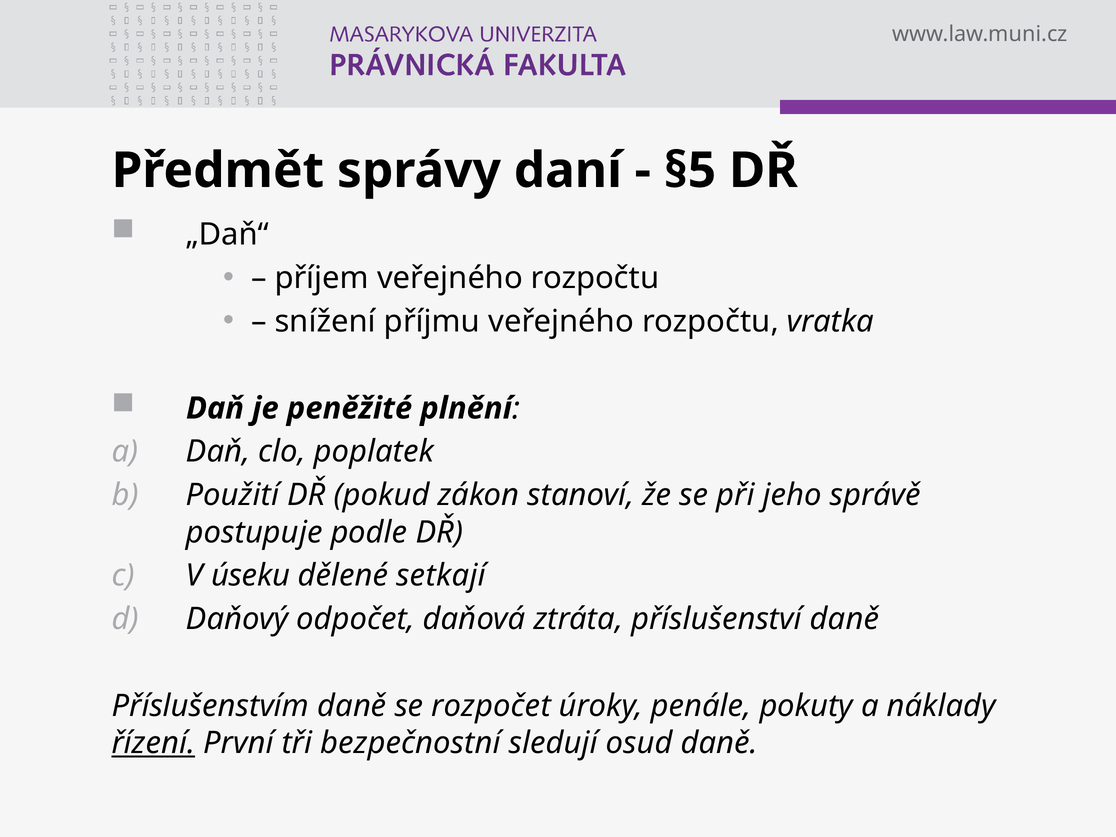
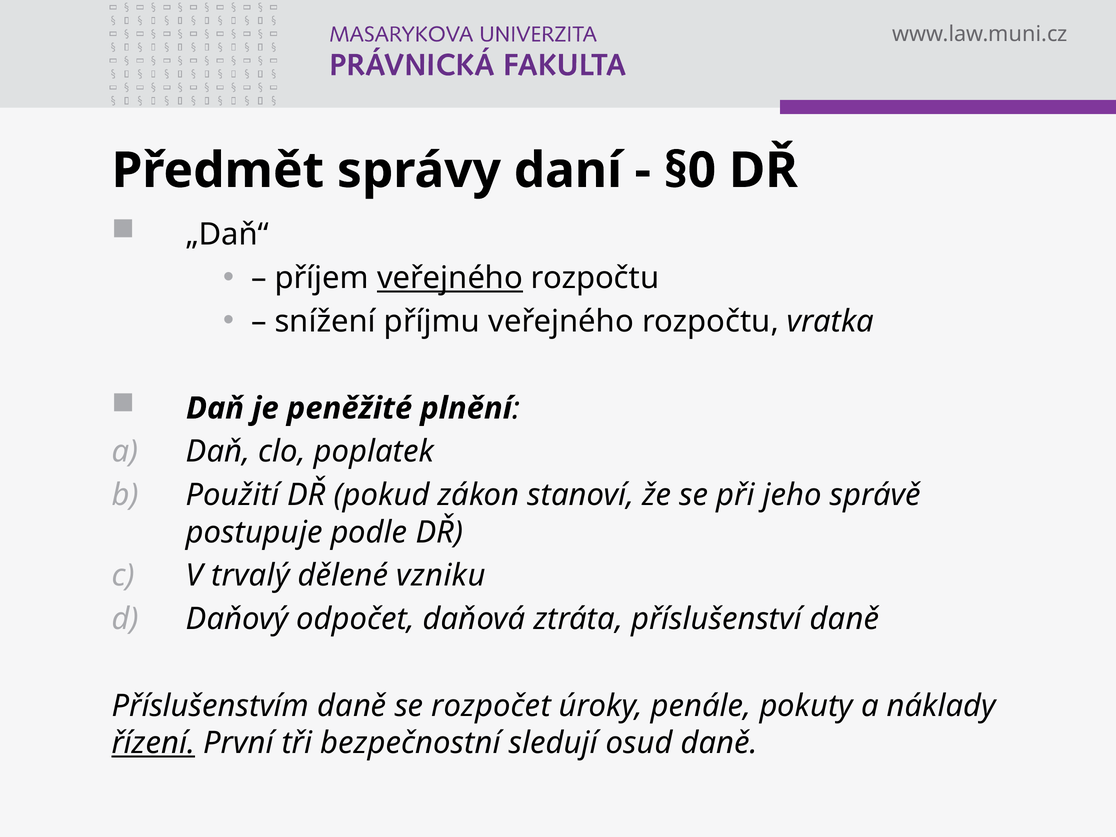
§5: §5 -> §0
veřejného at (450, 278) underline: none -> present
úseku: úseku -> trvalý
setkají: setkají -> vzniku
